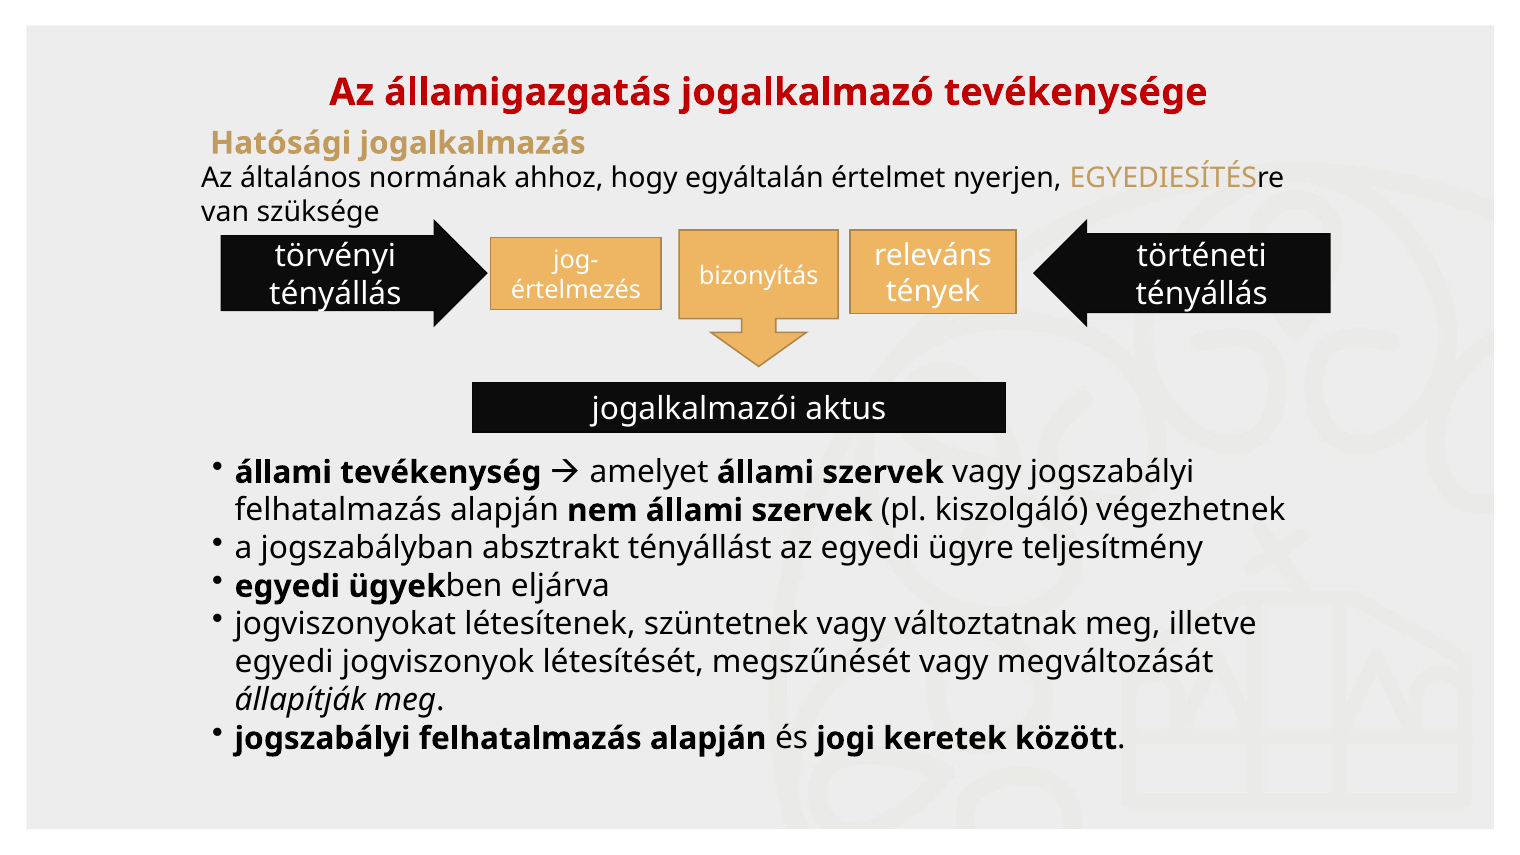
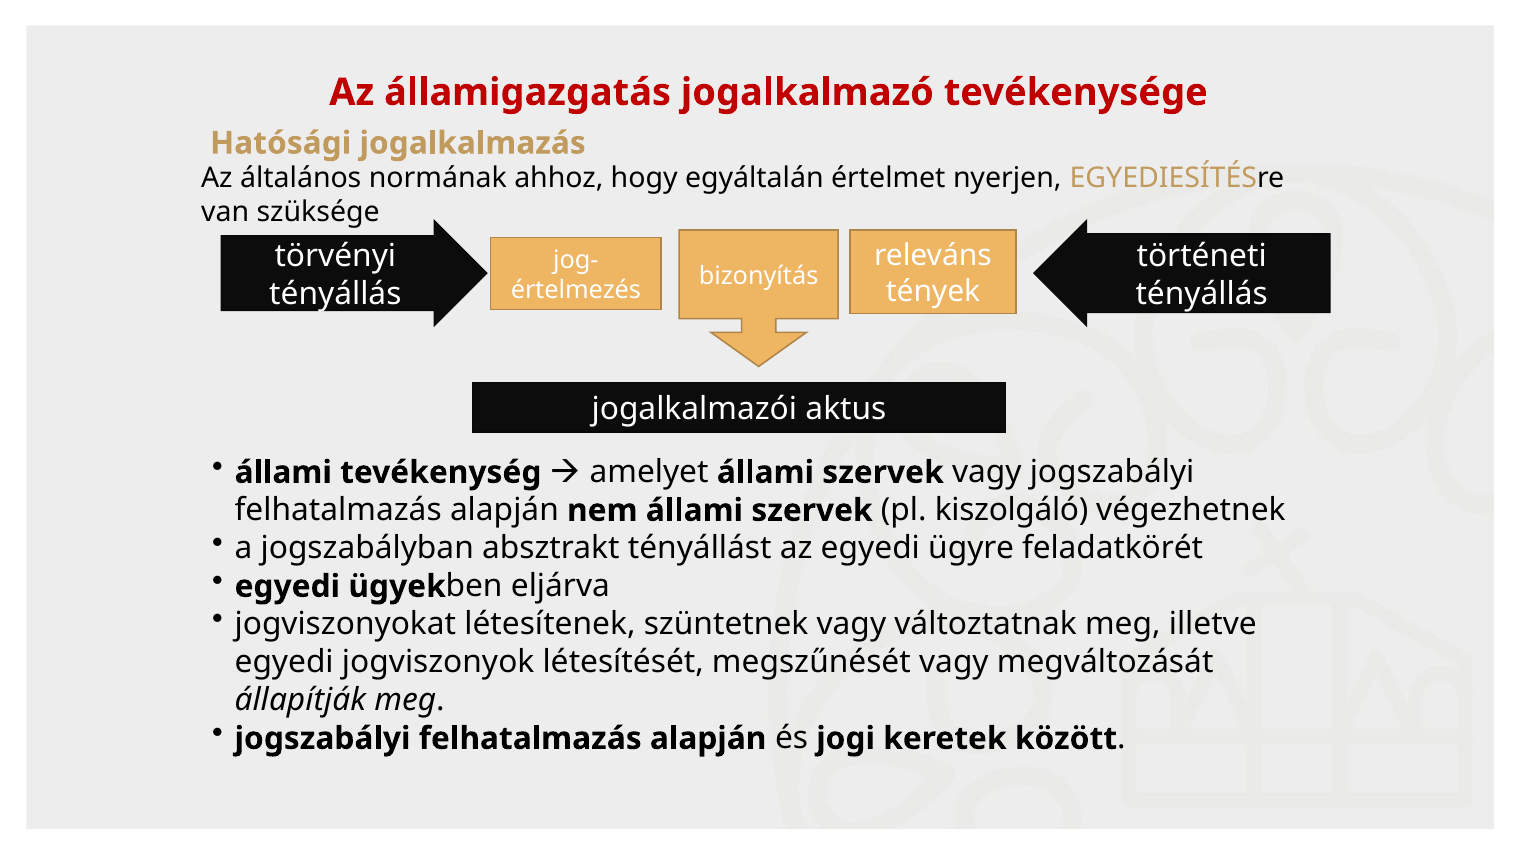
teljesítmény: teljesítmény -> feladatkörét
